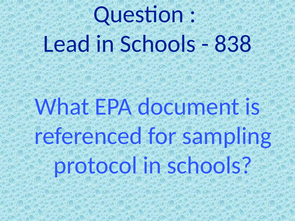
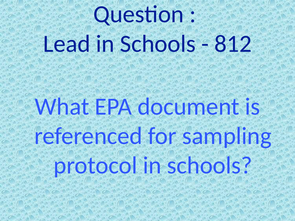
838: 838 -> 812
